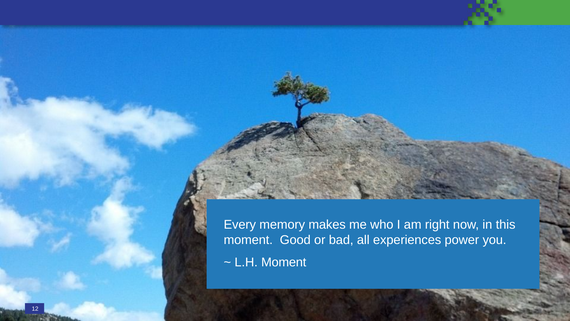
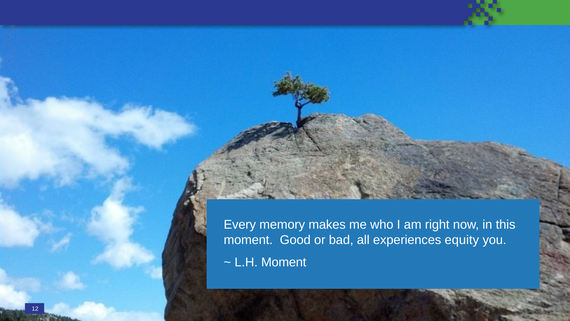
power: power -> equity
